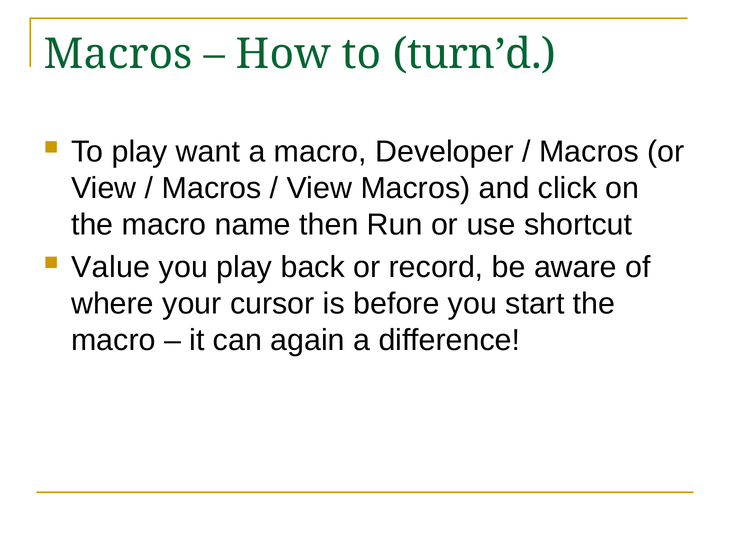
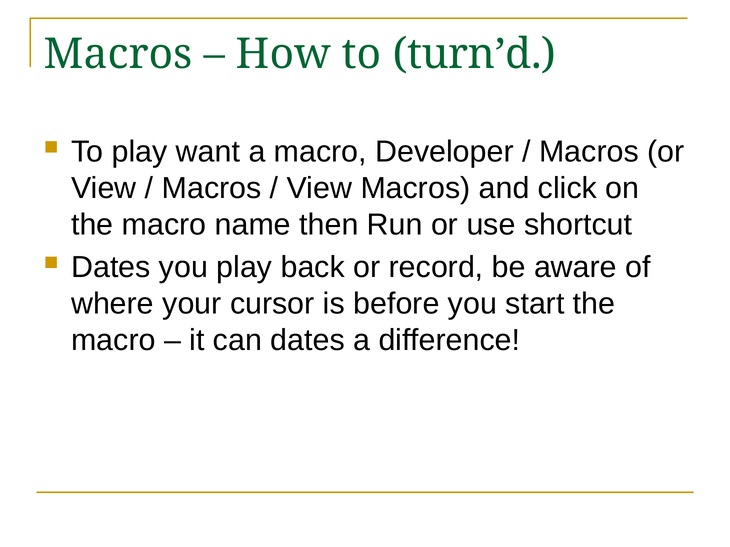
Value at (111, 267): Value -> Dates
can again: again -> dates
